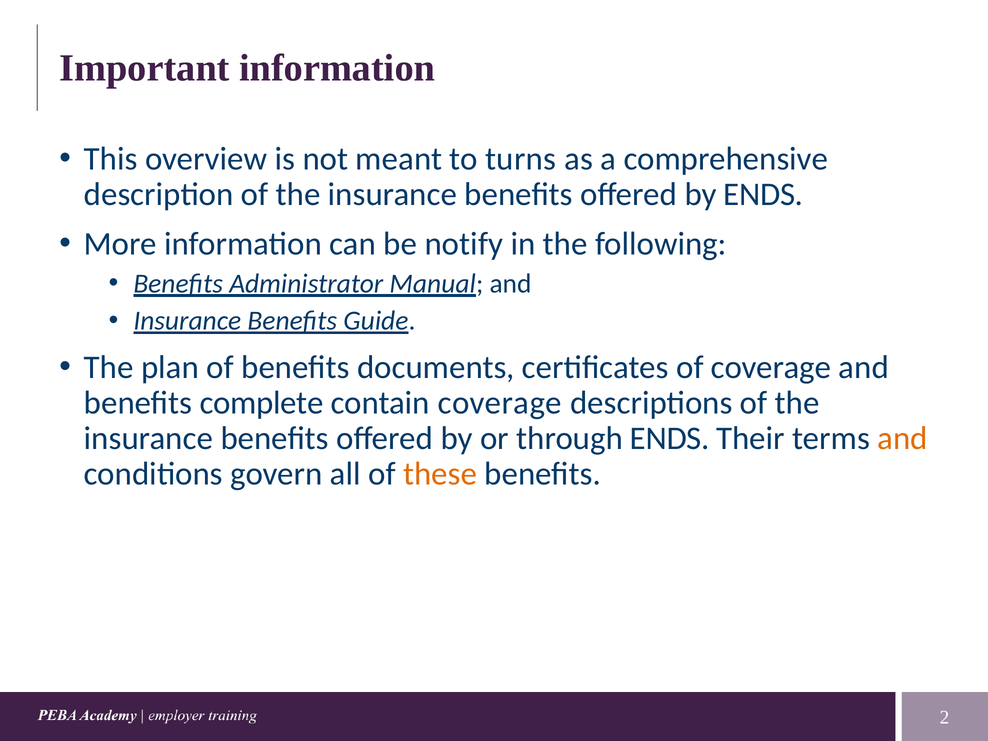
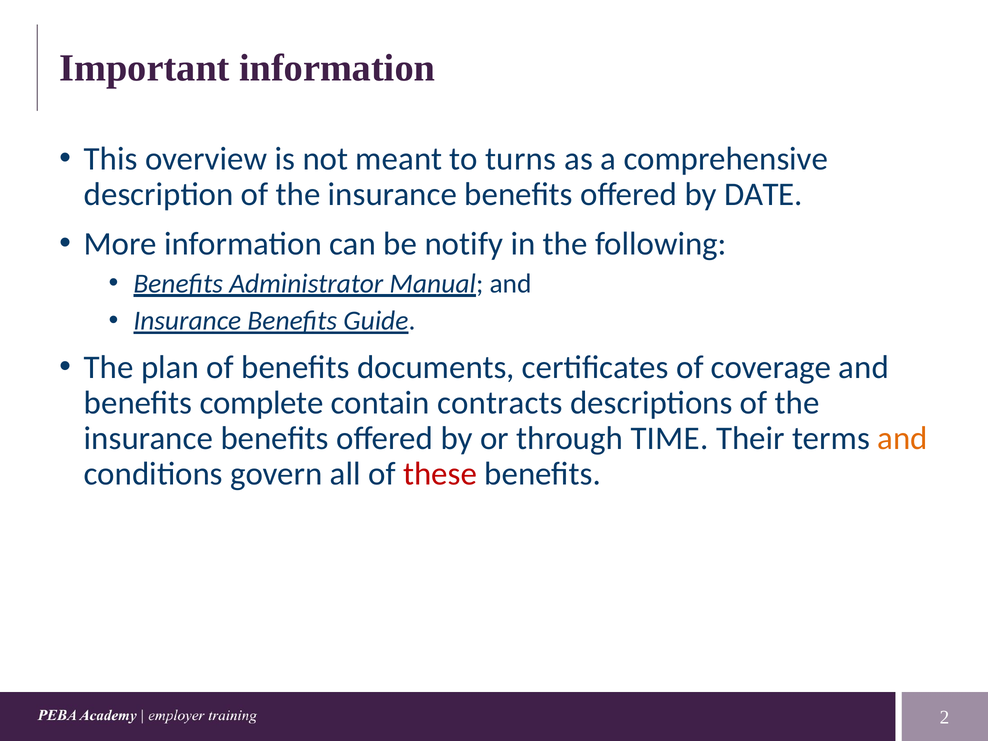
by ENDS: ENDS -> DATE
contain coverage: coverage -> contracts
through ENDS: ENDS -> TIME
these colour: orange -> red
